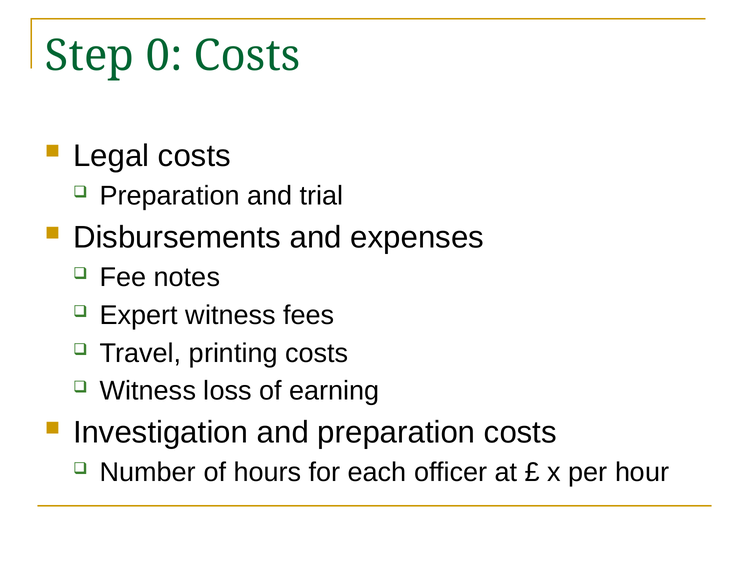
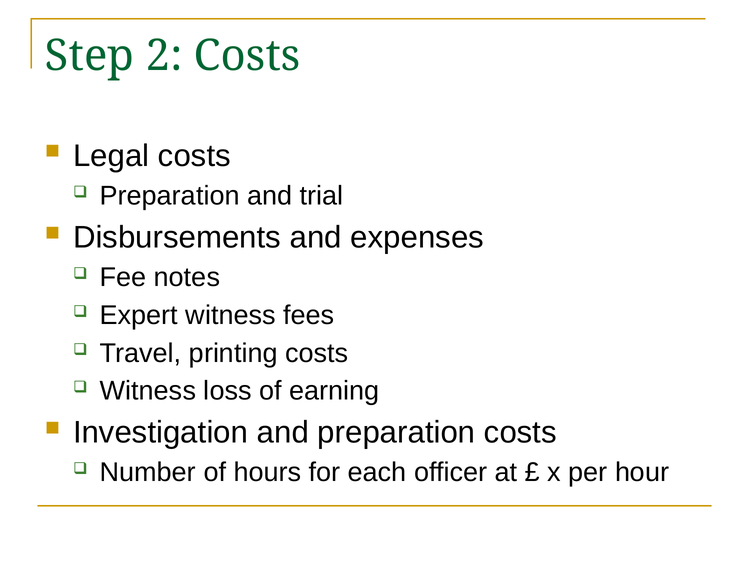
0: 0 -> 2
